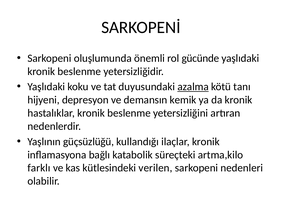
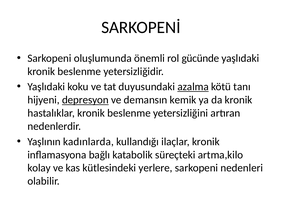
depresyon underline: none -> present
güçsüzlüğü: güçsüzlüğü -> kadınlarda
farklı: farklı -> kolay
verilen: verilen -> yerlere
